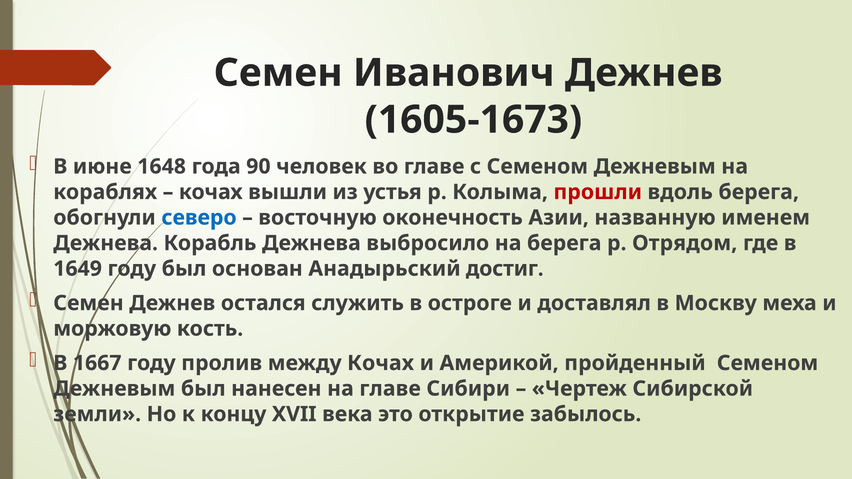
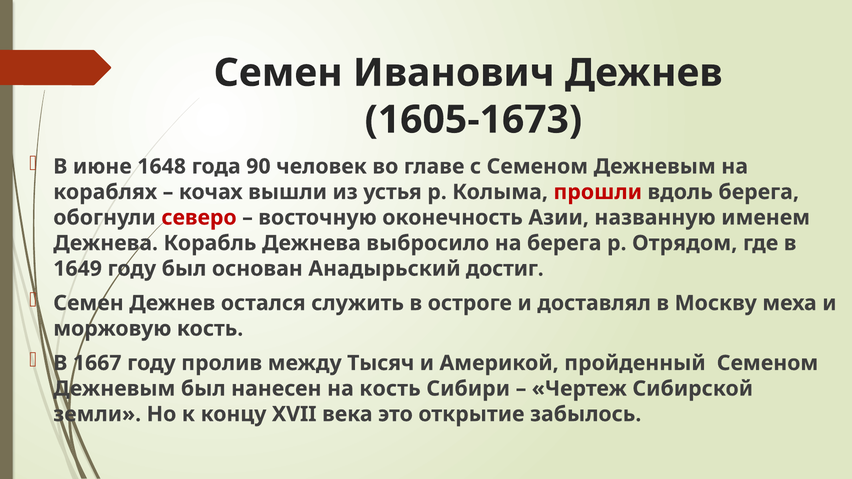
северо colour: blue -> red
между Кочах: Кочах -> Тысяч
на главе: главе -> кость
